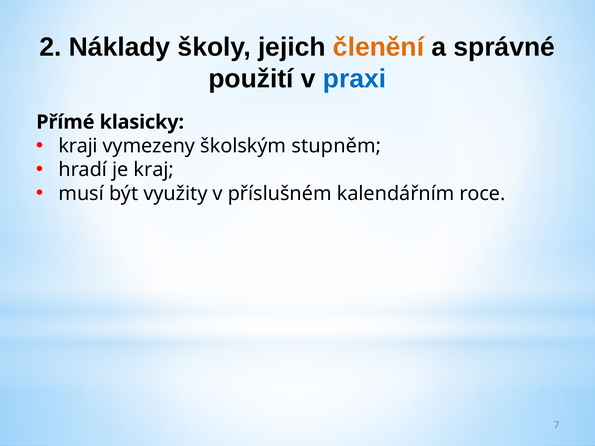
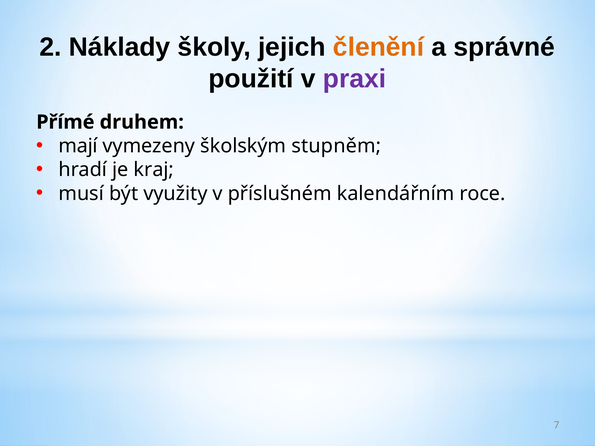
praxi colour: blue -> purple
klasicky: klasicky -> druhem
kraji: kraji -> mají
